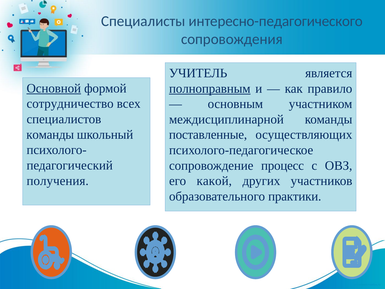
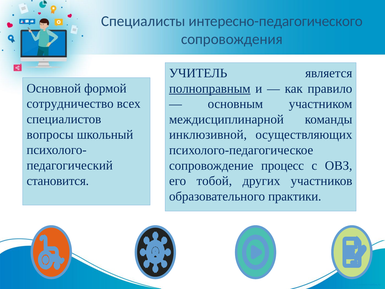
Основной underline: present -> none
команды at (50, 134): команды -> вопросы
поставленные: поставленные -> инклюзивной
получения: получения -> становится
какой: какой -> тобой
